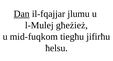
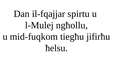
Dan underline: present -> none
jlumu: jlumu -> spirtu
għeżież: għeżież -> ngħollu
